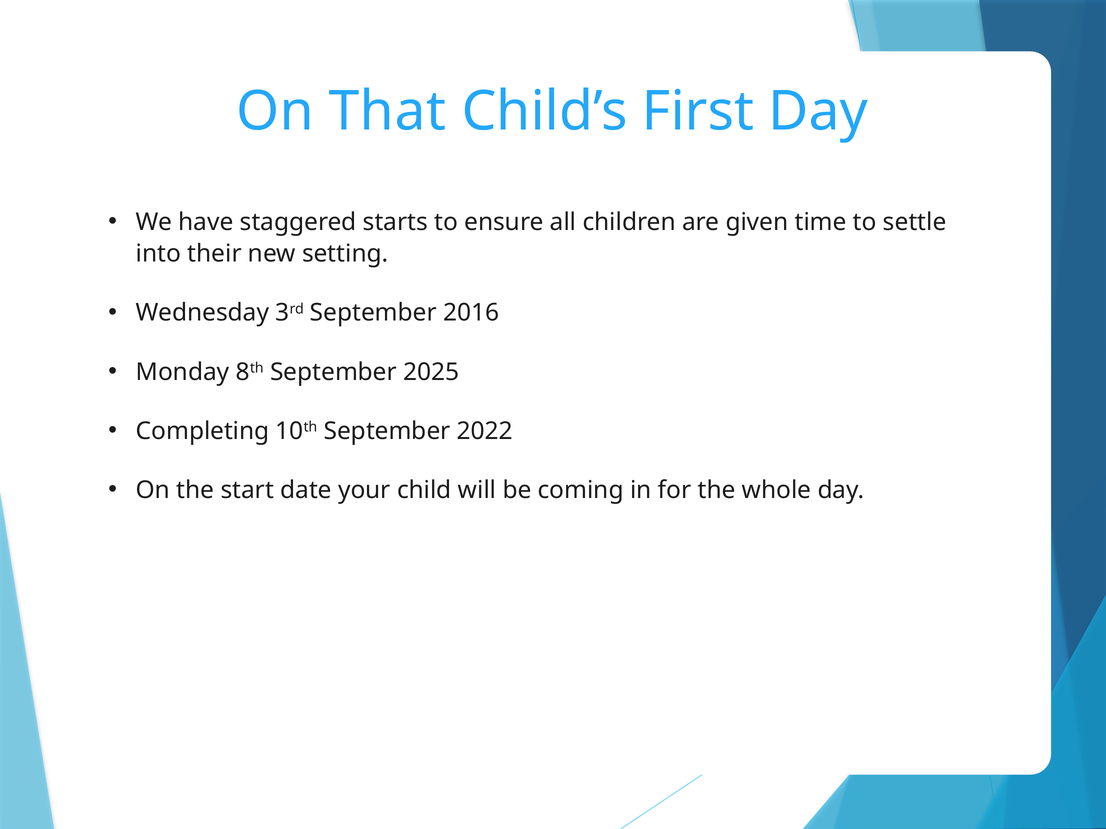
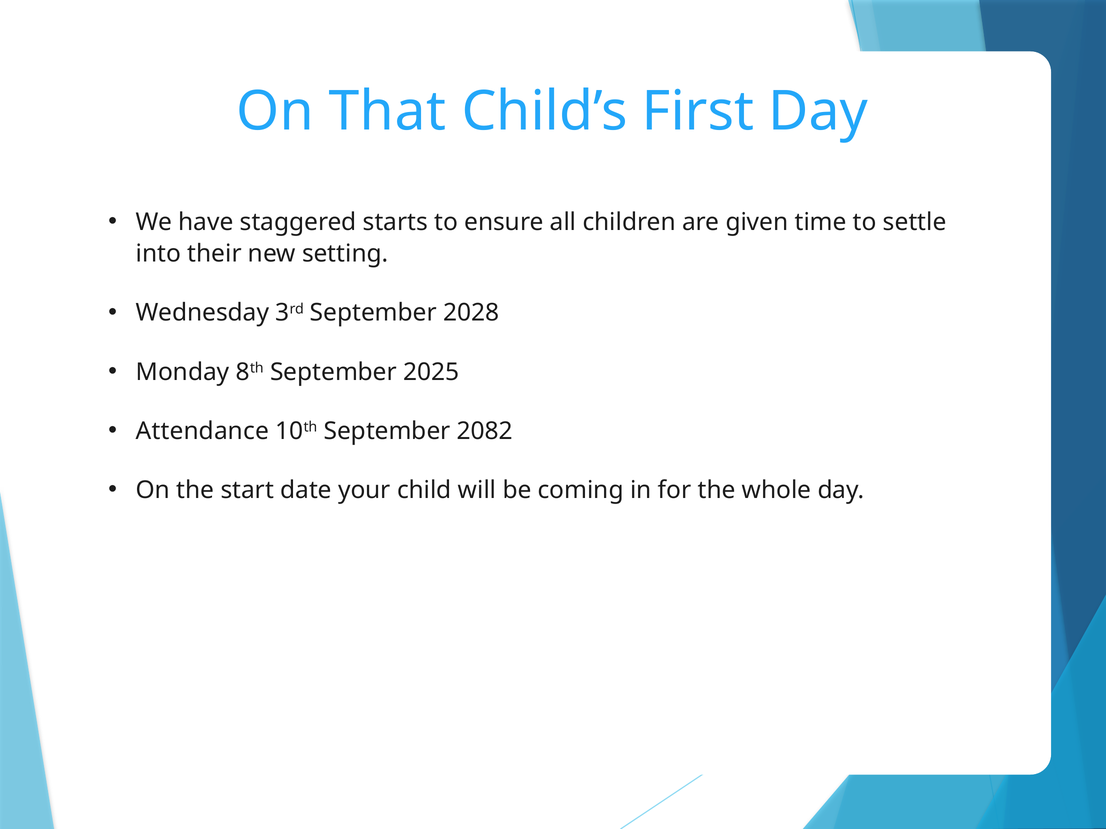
2016: 2016 -> 2028
Completing: Completing -> Attendance
2022: 2022 -> 2082
